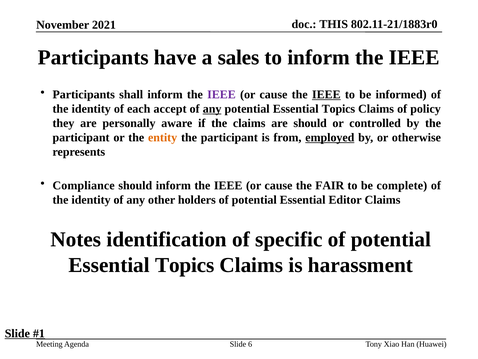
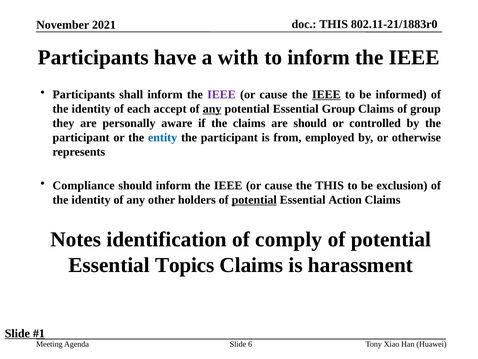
sales: sales -> with
Topics at (338, 109): Topics -> Group
of policy: policy -> group
entity colour: orange -> blue
employed underline: present -> none
the FAIR: FAIR -> THIS
complete: complete -> exclusion
potential at (254, 200) underline: none -> present
Editor: Editor -> Action
specific: specific -> comply
